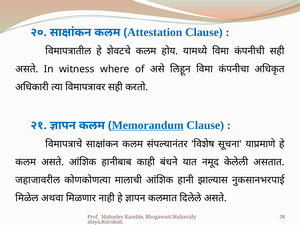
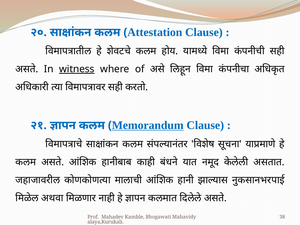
witness underline: none -> present
